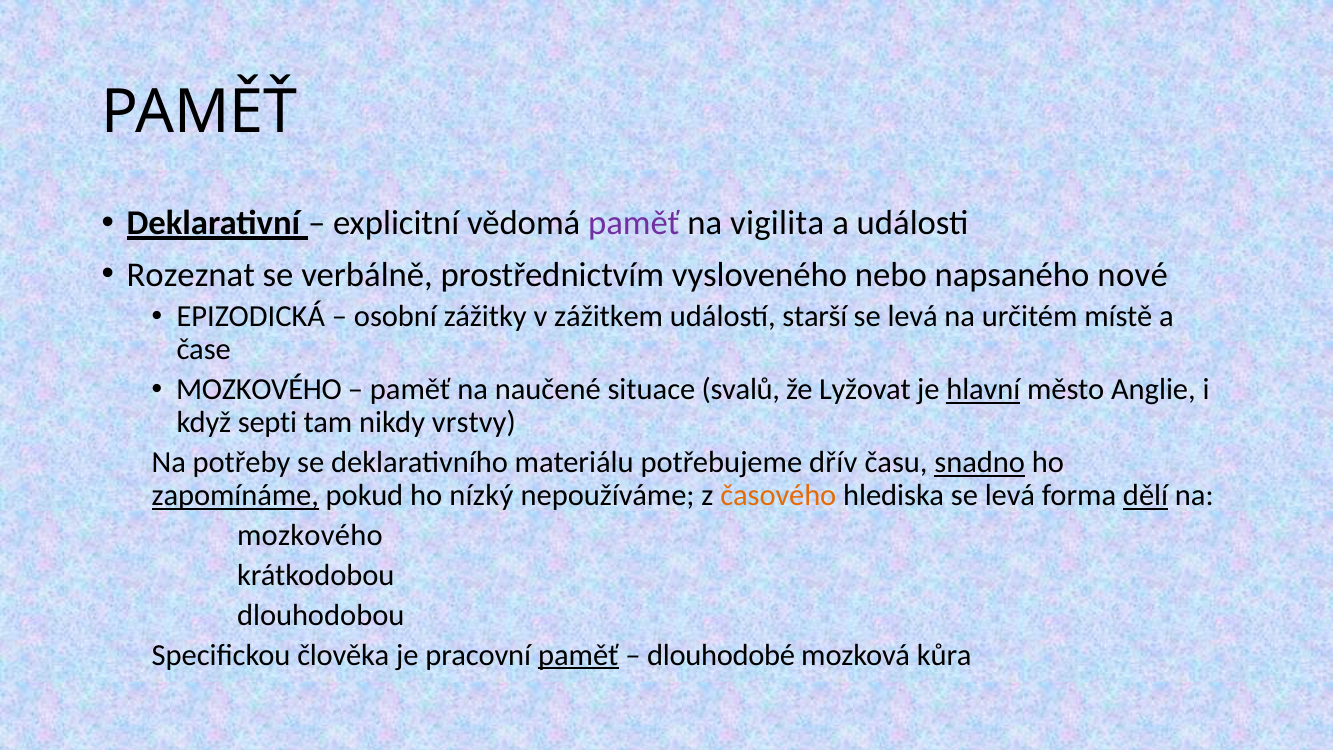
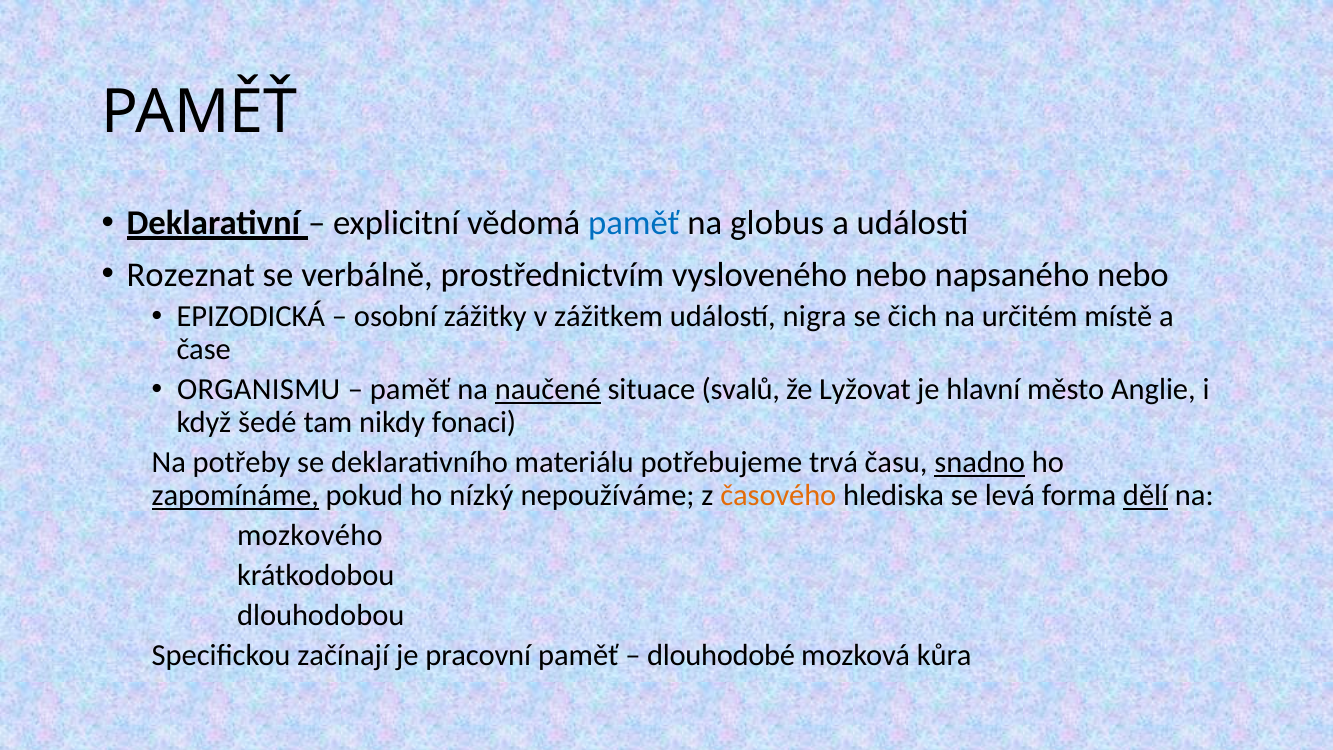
paměť at (634, 223) colour: purple -> blue
vigilita: vigilita -> globus
napsaného nové: nové -> nebo
starší: starší -> nigra
levá at (913, 317): levá -> čich
MOZKOVÉHO at (259, 390): MOZKOVÉHO -> ORGANISMU
naučené underline: none -> present
hlavní underline: present -> none
septi: septi -> šedé
vrstvy: vrstvy -> fonaci
dřív: dřív -> trvá
člověka: člověka -> začínají
paměť at (578, 655) underline: present -> none
